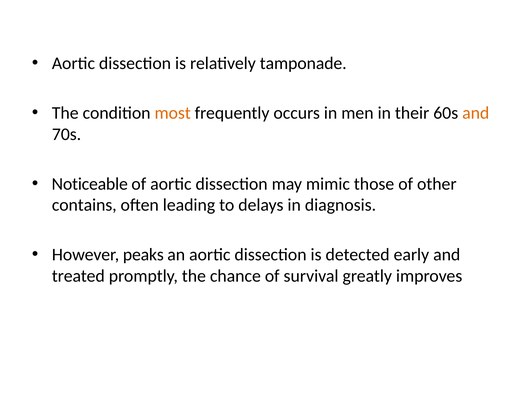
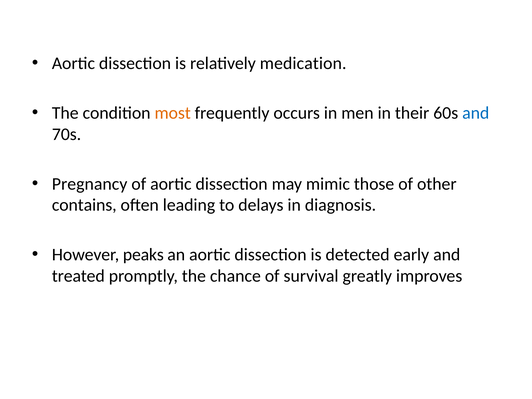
tamponade: tamponade -> medication
and at (476, 113) colour: orange -> blue
Noticeable: Noticeable -> Pregnancy
